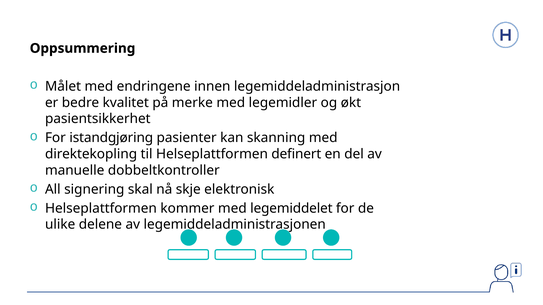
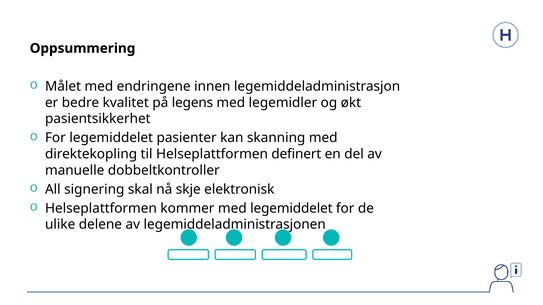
merke: merke -> legens
For istandgjøring: istandgjøring -> legemiddelet
